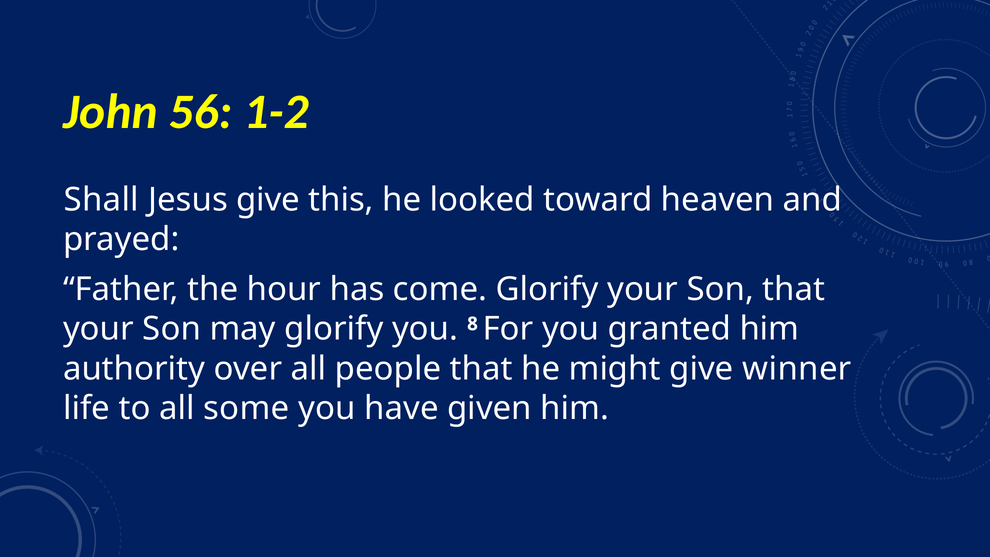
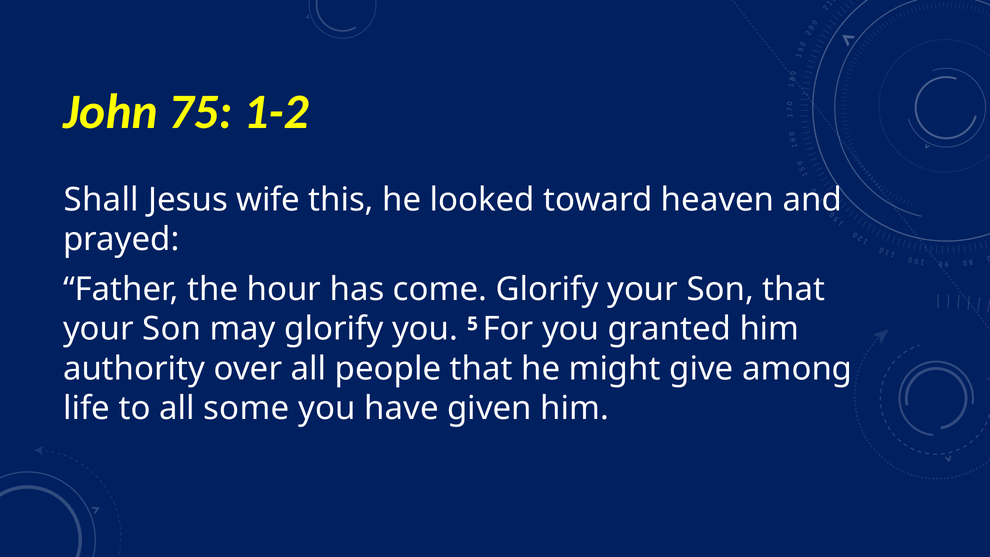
56: 56 -> 75
Jesus give: give -> wife
8: 8 -> 5
winner: winner -> among
